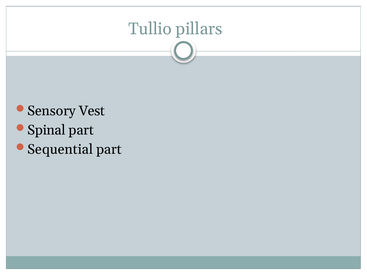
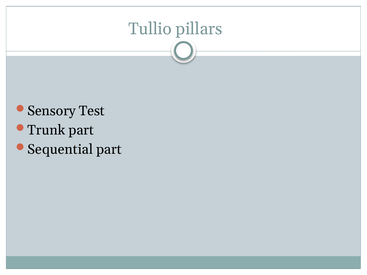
Vest: Vest -> Test
Spinal: Spinal -> Trunk
